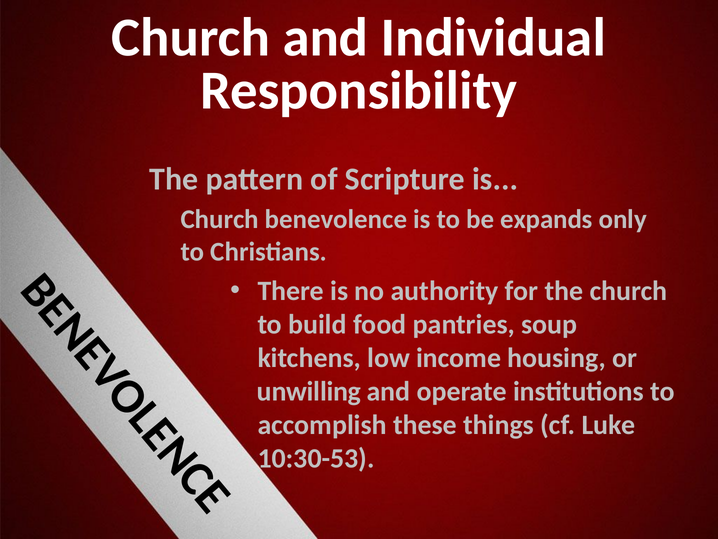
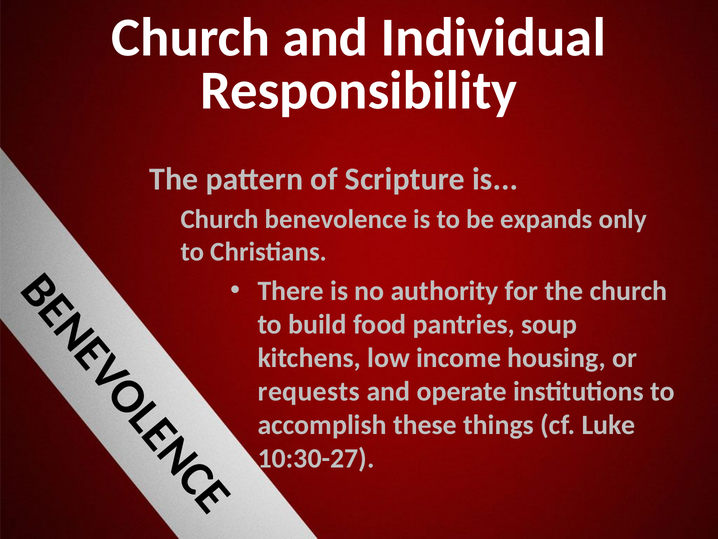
unwilling: unwilling -> requests
10:30-53: 10:30-53 -> 10:30-27
